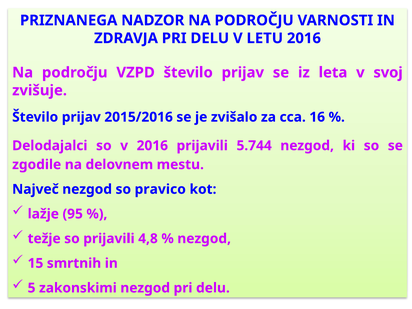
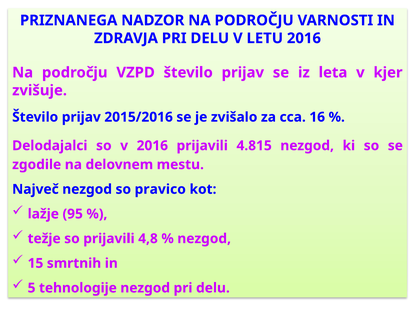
svoj: svoj -> kjer
5.744: 5.744 -> 4.815
zakonskimi: zakonskimi -> tehnologije
